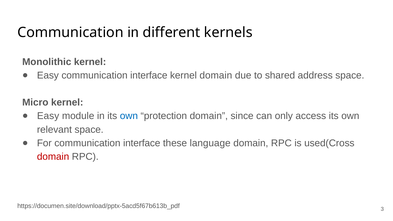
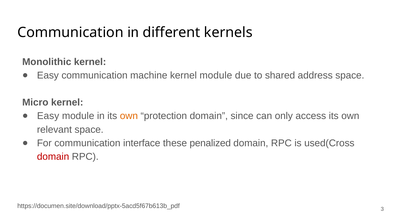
Easy communication interface: interface -> machine
kernel domain: domain -> module
own at (129, 116) colour: blue -> orange
language: language -> penalized
